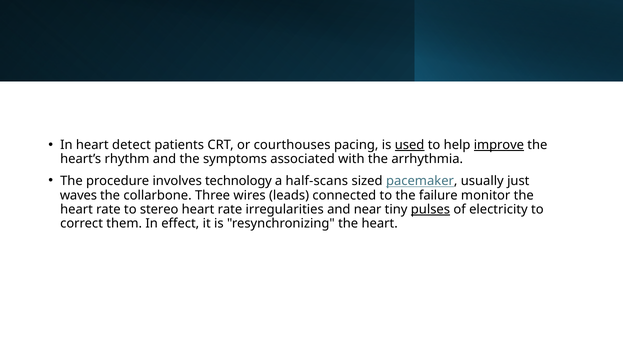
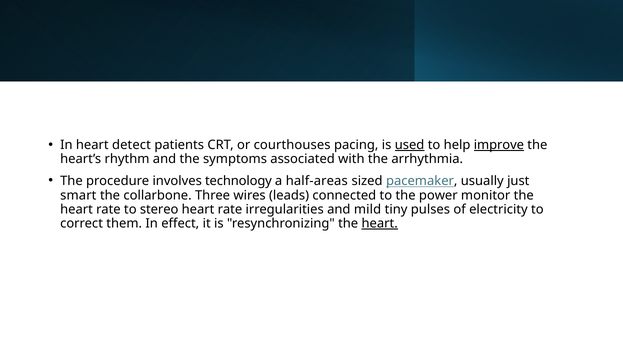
half-scans: half-scans -> half-areas
waves: waves -> smart
failure: failure -> power
near: near -> mild
pulses underline: present -> none
heart at (380, 224) underline: none -> present
